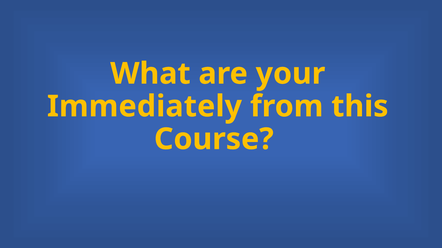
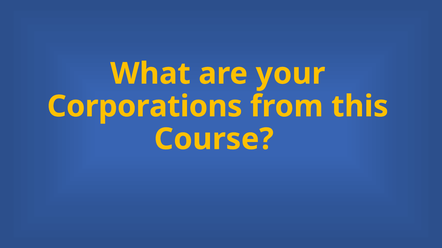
Immediately: Immediately -> Corporations
